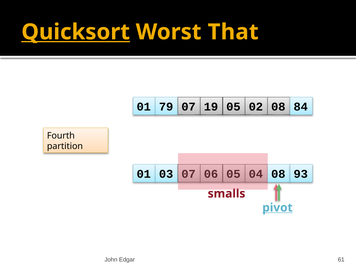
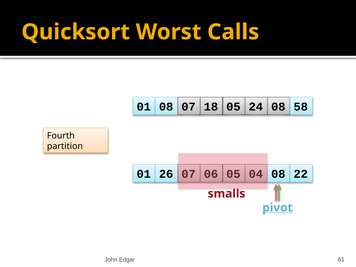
Quicksort underline: present -> none
That: That -> Calls
01 79: 79 -> 08
19: 19 -> 18
02: 02 -> 24
84: 84 -> 58
03: 03 -> 26
93: 93 -> 22
